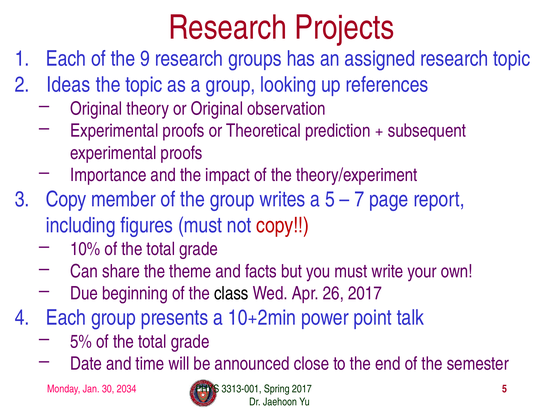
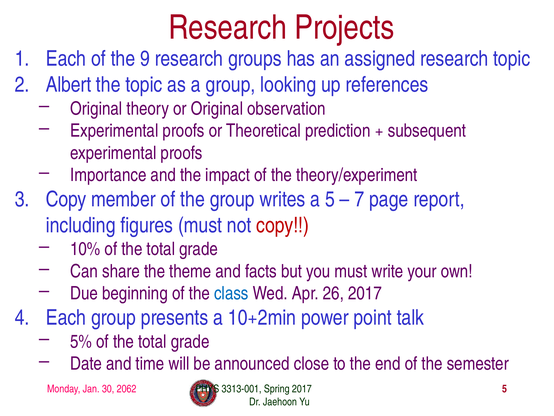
Ideas: Ideas -> Albert
class colour: black -> blue
2034: 2034 -> 2062
